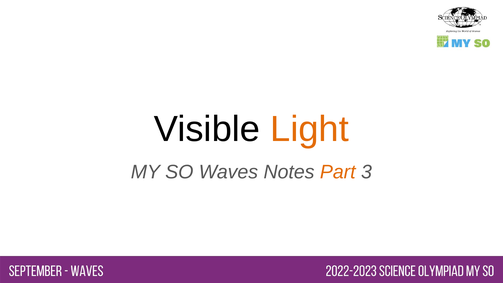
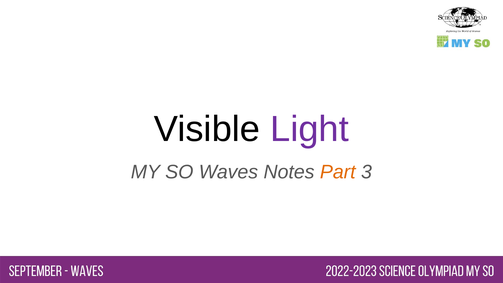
Light colour: orange -> purple
